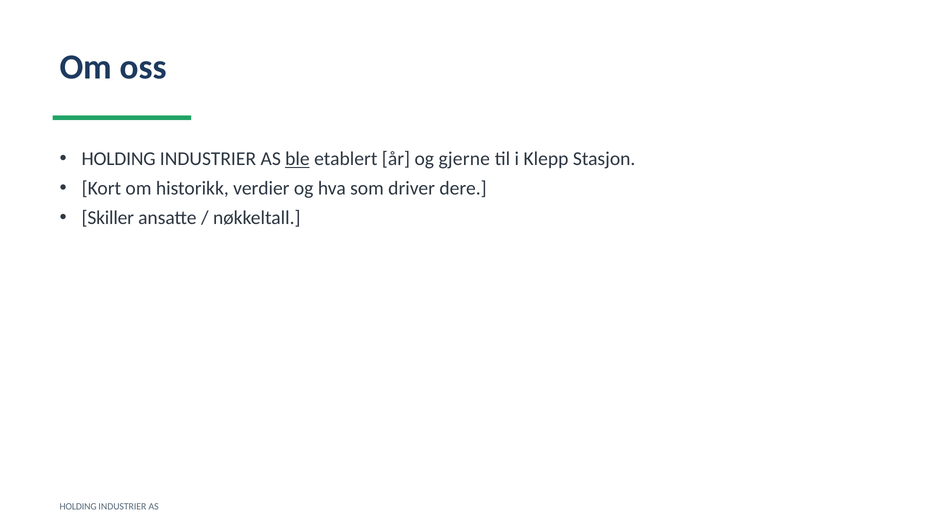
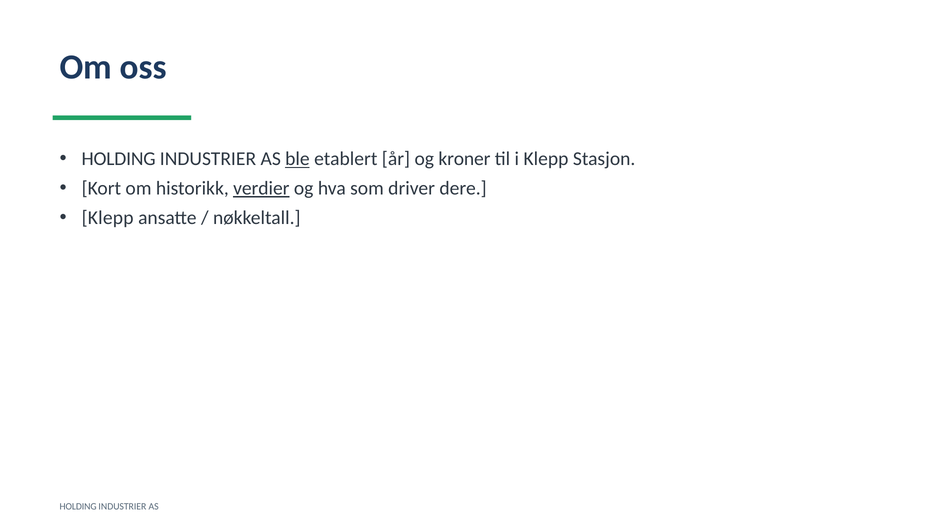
gjerne: gjerne -> kroner
verdier underline: none -> present
Skiller at (108, 218): Skiller -> Klepp
